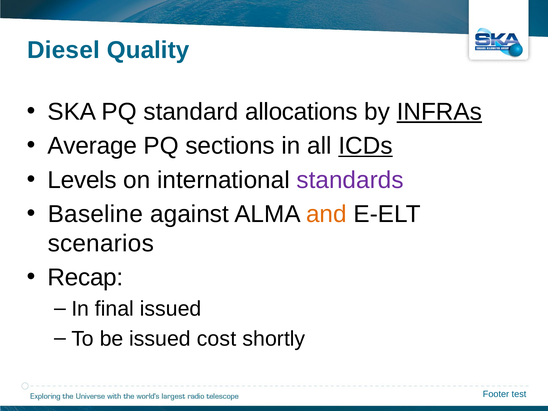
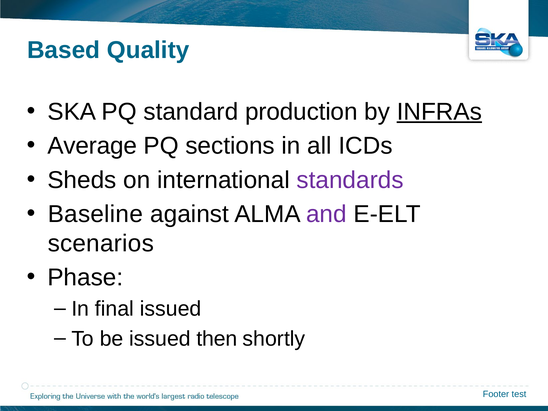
Diesel: Diesel -> Based
allocations: allocations -> production
ICDs underline: present -> none
Levels: Levels -> Sheds
and colour: orange -> purple
Recap: Recap -> Phase
cost: cost -> then
